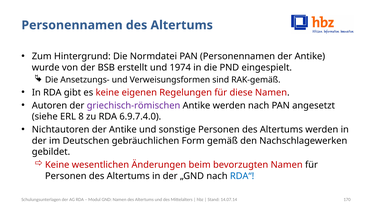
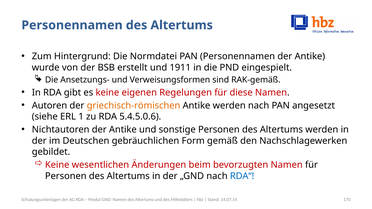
1974: 1974 -> 1911
griechisch-römischen colour: purple -> orange
8: 8 -> 1
6.9.7.4.0: 6.9.7.4.0 -> 5.4.5.0.6
